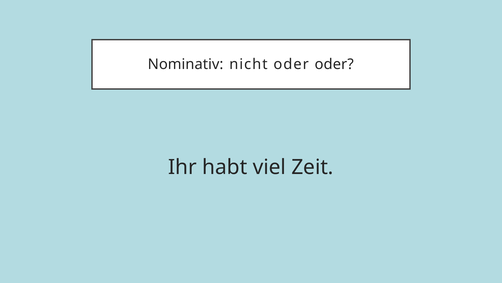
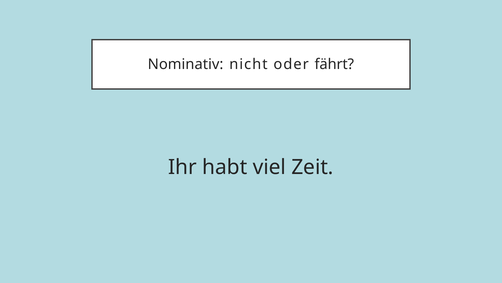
oder oder: oder -> fährt
